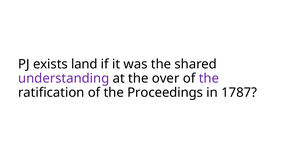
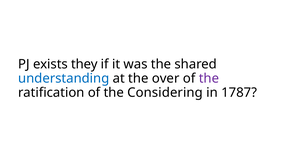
land: land -> they
understanding colour: purple -> blue
Proceedings: Proceedings -> Considering
